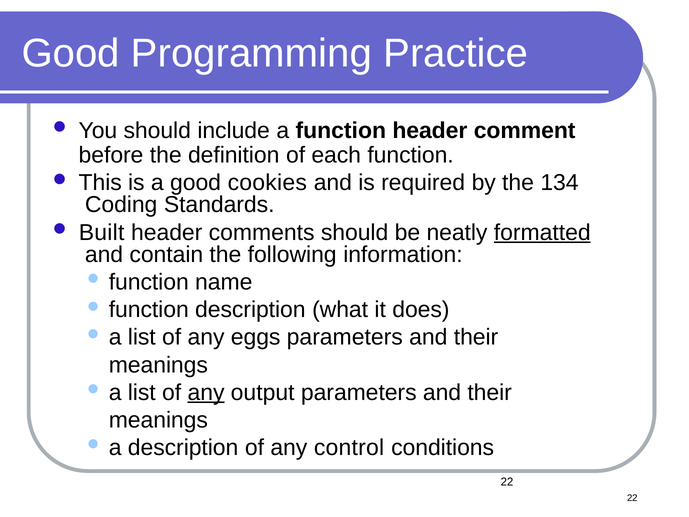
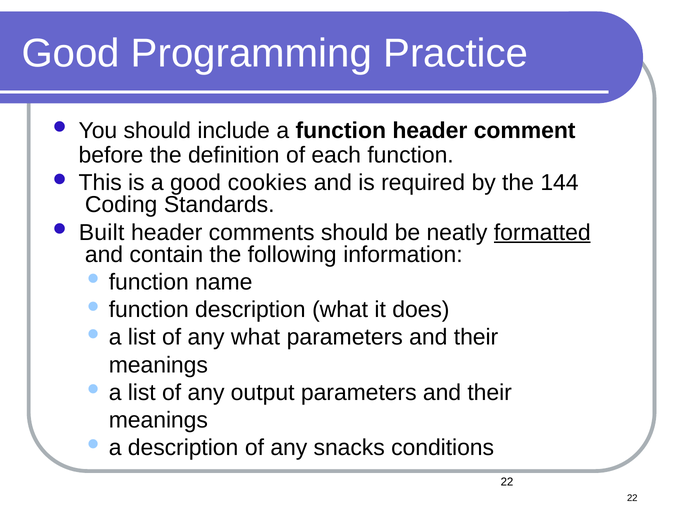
134: 134 -> 144
any eggs: eggs -> what
any at (206, 392) underline: present -> none
control: control -> snacks
